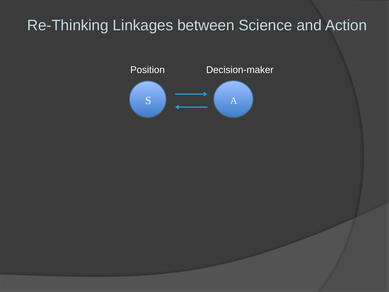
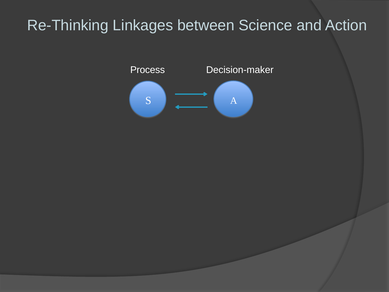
Position: Position -> Process
